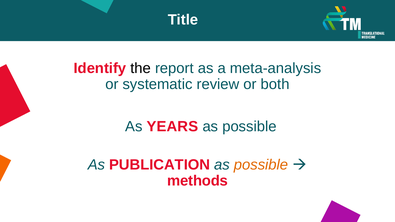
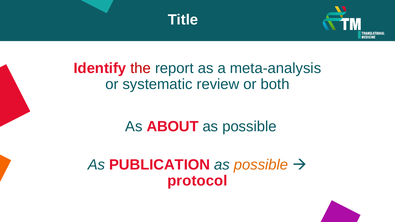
the colour: black -> red
YEARS: YEARS -> ABOUT
methods: methods -> protocol
